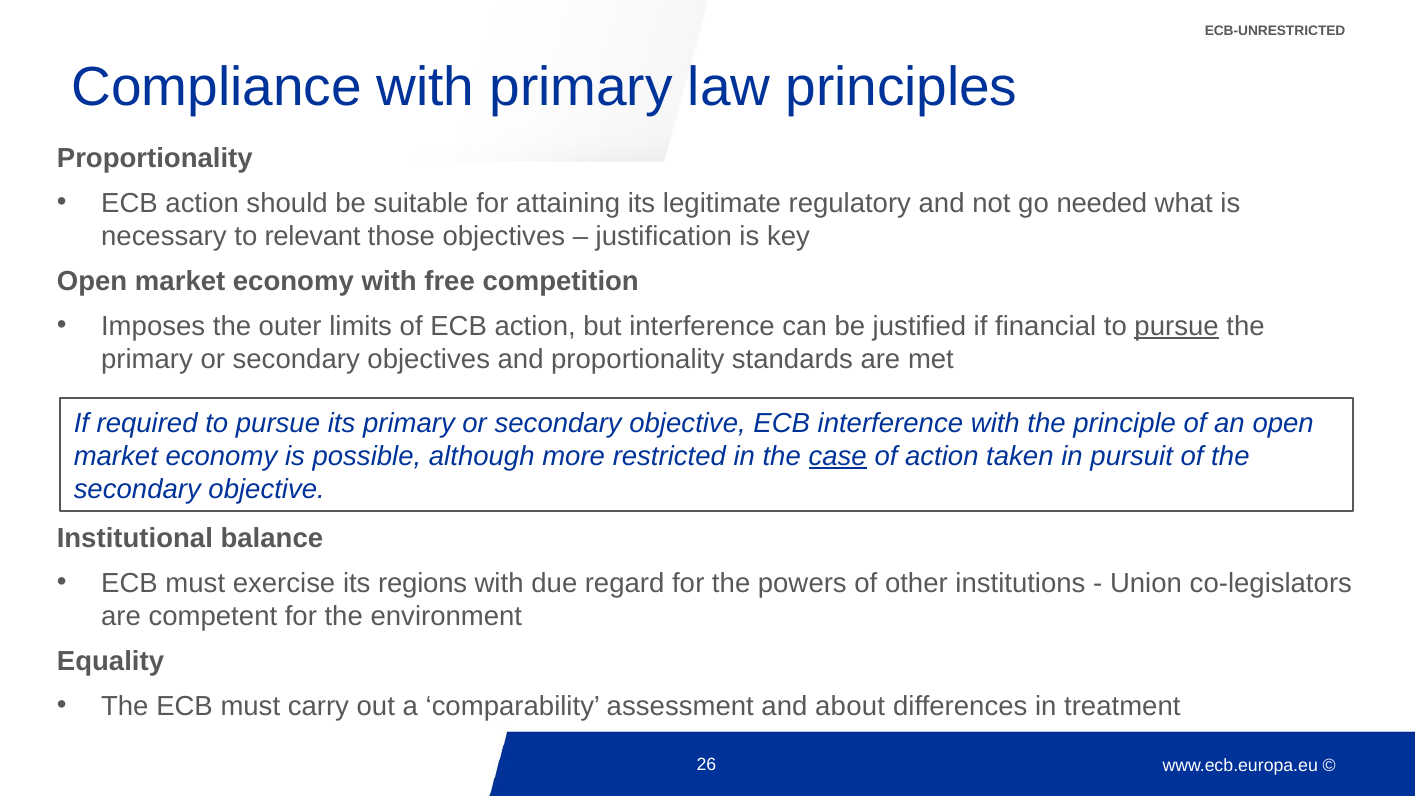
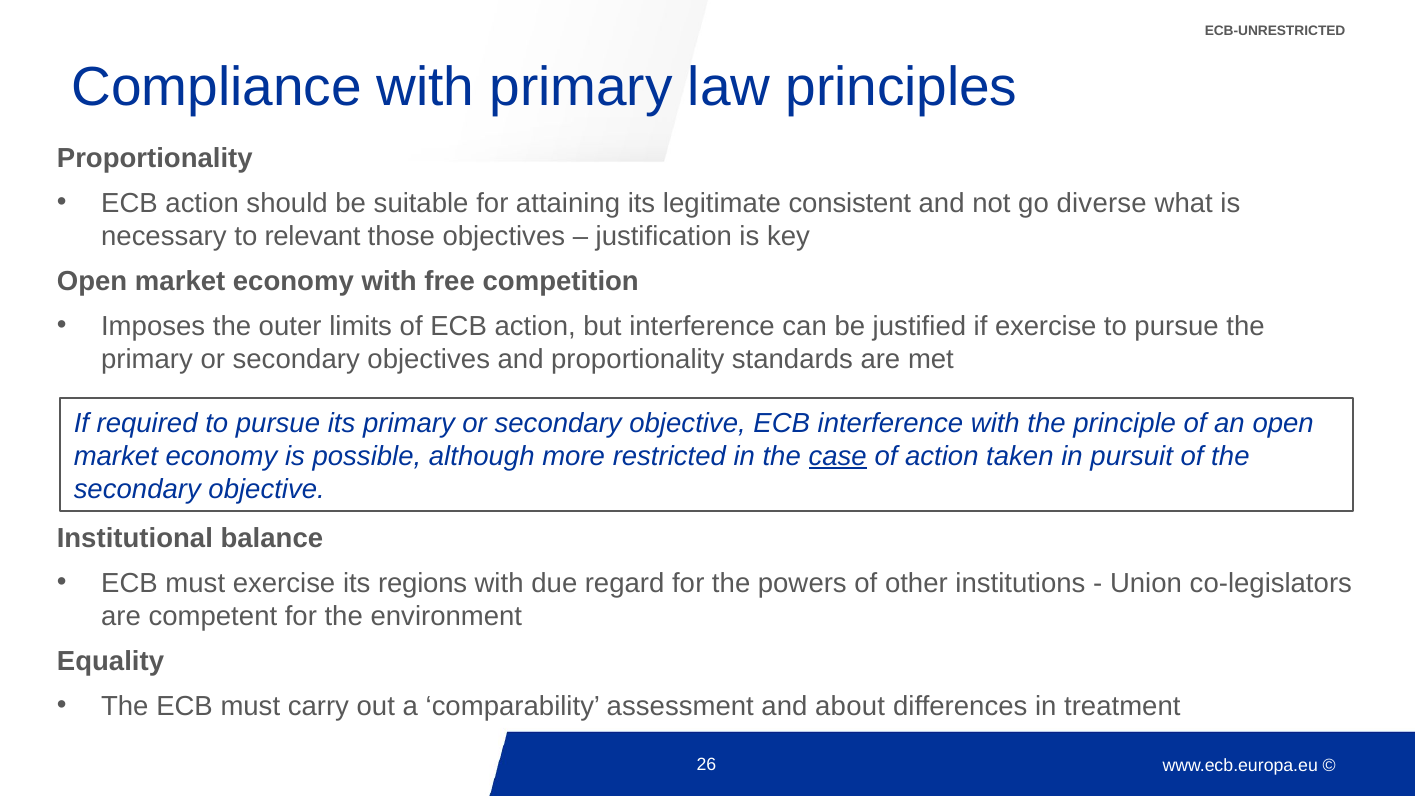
regulatory: regulatory -> consistent
needed: needed -> diverse
if financial: financial -> exercise
pursue at (1177, 326) underline: present -> none
